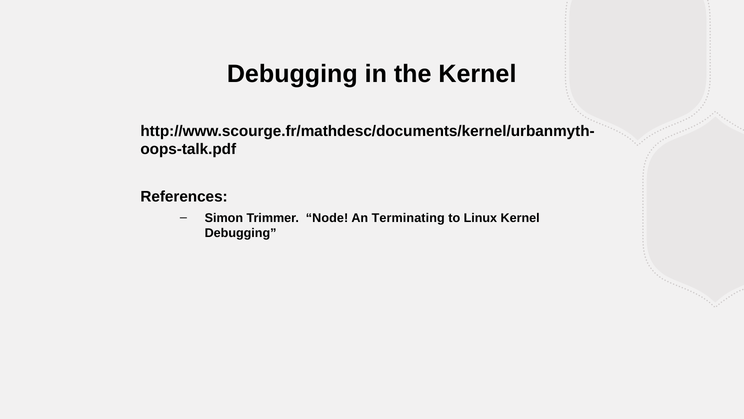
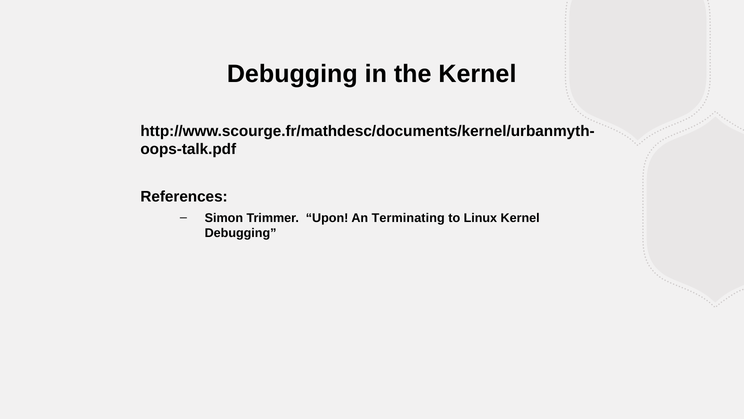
Node: Node -> Upon
